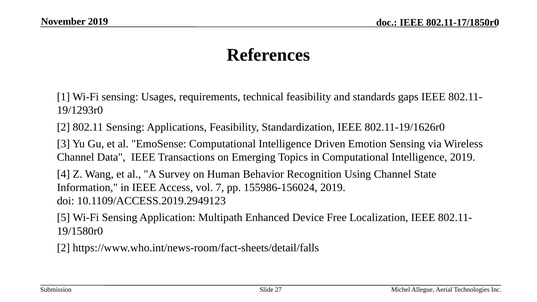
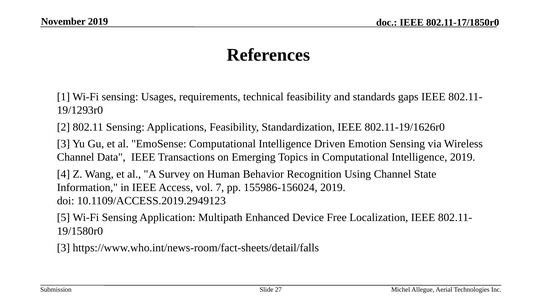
2 at (63, 248): 2 -> 3
